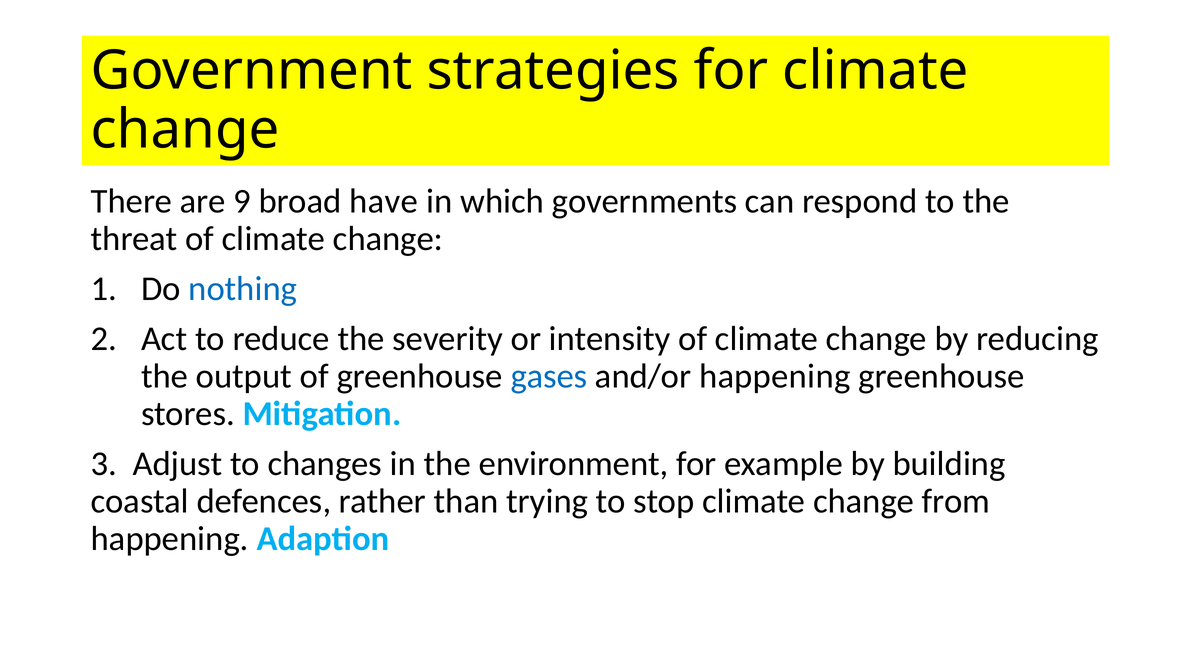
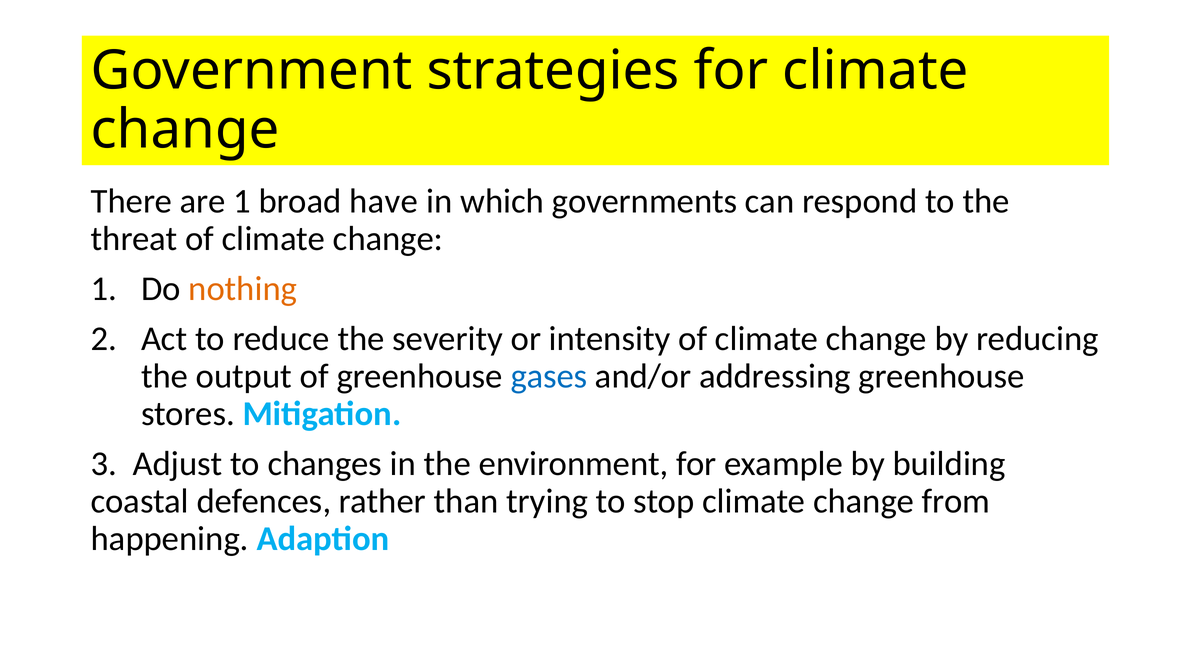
are 9: 9 -> 1
nothing colour: blue -> orange
and/or happening: happening -> addressing
